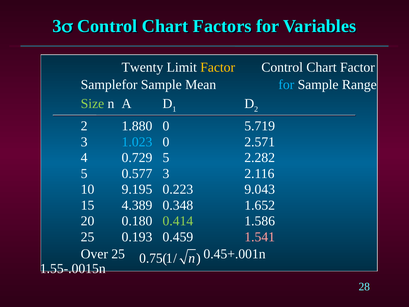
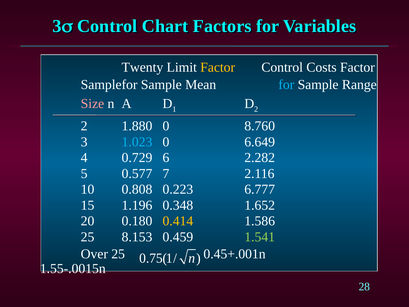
Chart at (322, 67): Chart -> Costs
Size colour: light green -> pink
5.719: 5.719 -> 8.760
2.571: 2.571 -> 6.649
0.729 5: 5 -> 6
0.577 3: 3 -> 7
9.195: 9.195 -> 0.808
9.043: 9.043 -> 6.777
4.389: 4.389 -> 1.196
0.414 colour: light green -> yellow
0.193: 0.193 -> 8.153
1.541 colour: pink -> light green
